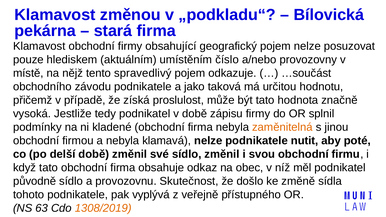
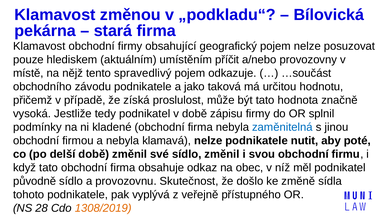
číslo: číslo -> příčit
zaměnitelná colour: orange -> blue
63: 63 -> 28
